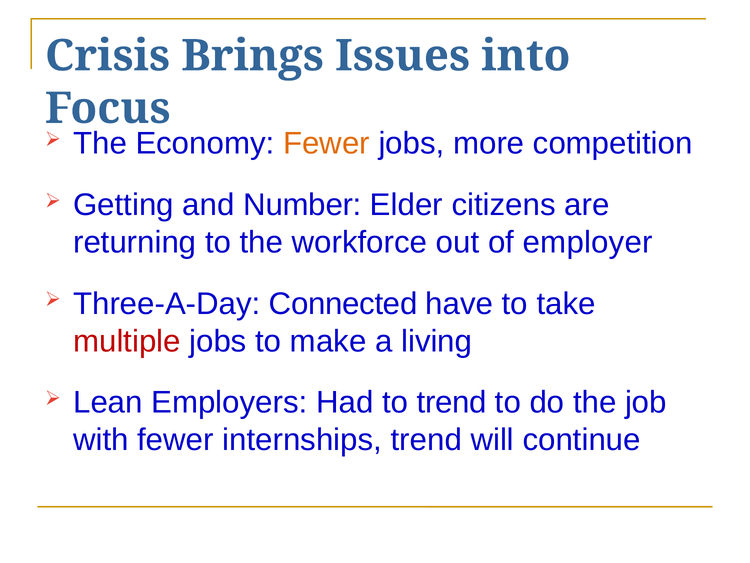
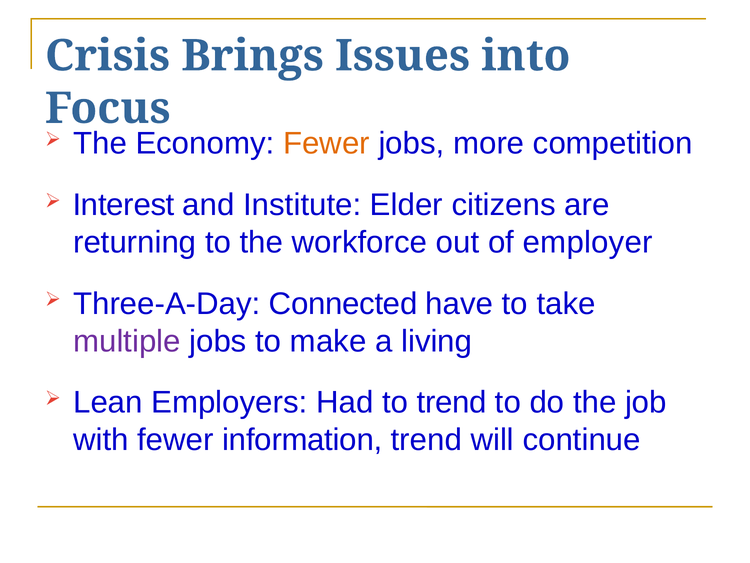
Getting: Getting -> Interest
Number: Number -> Institute
multiple colour: red -> purple
internships: internships -> information
